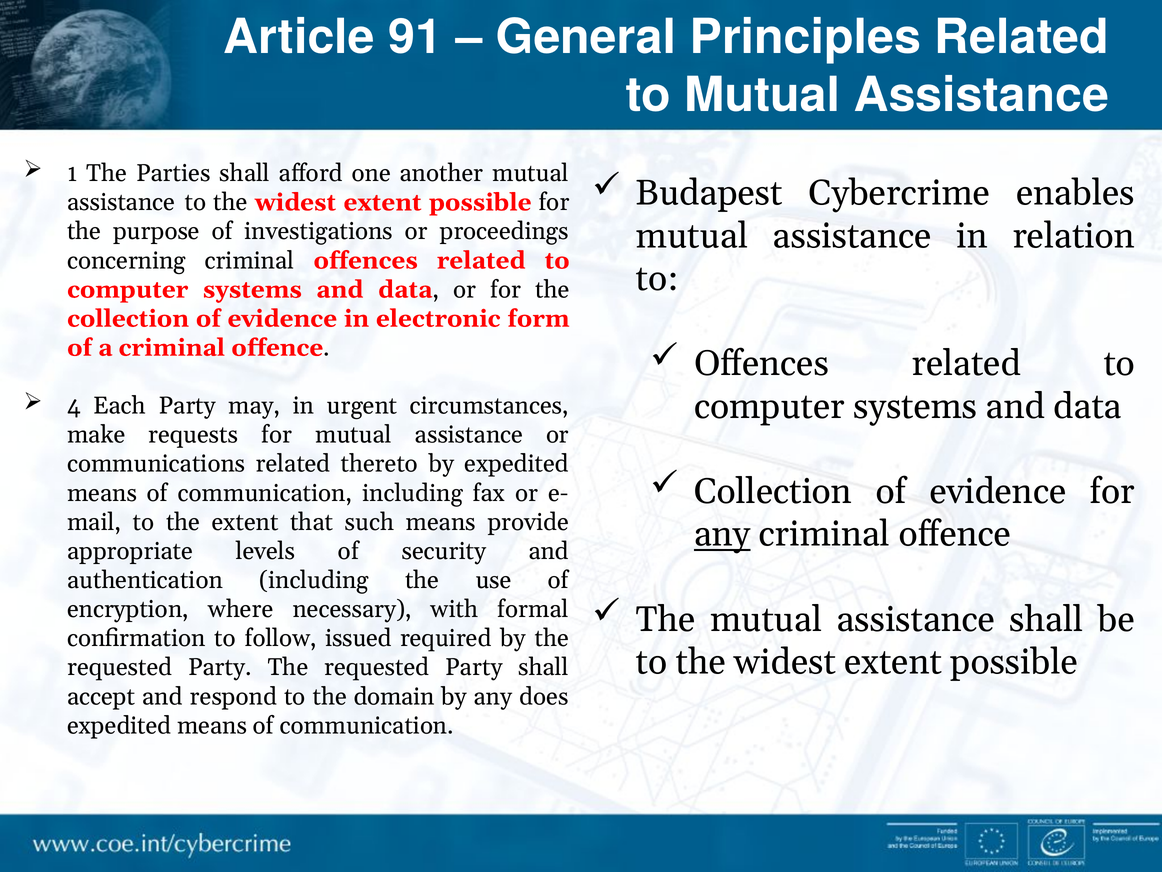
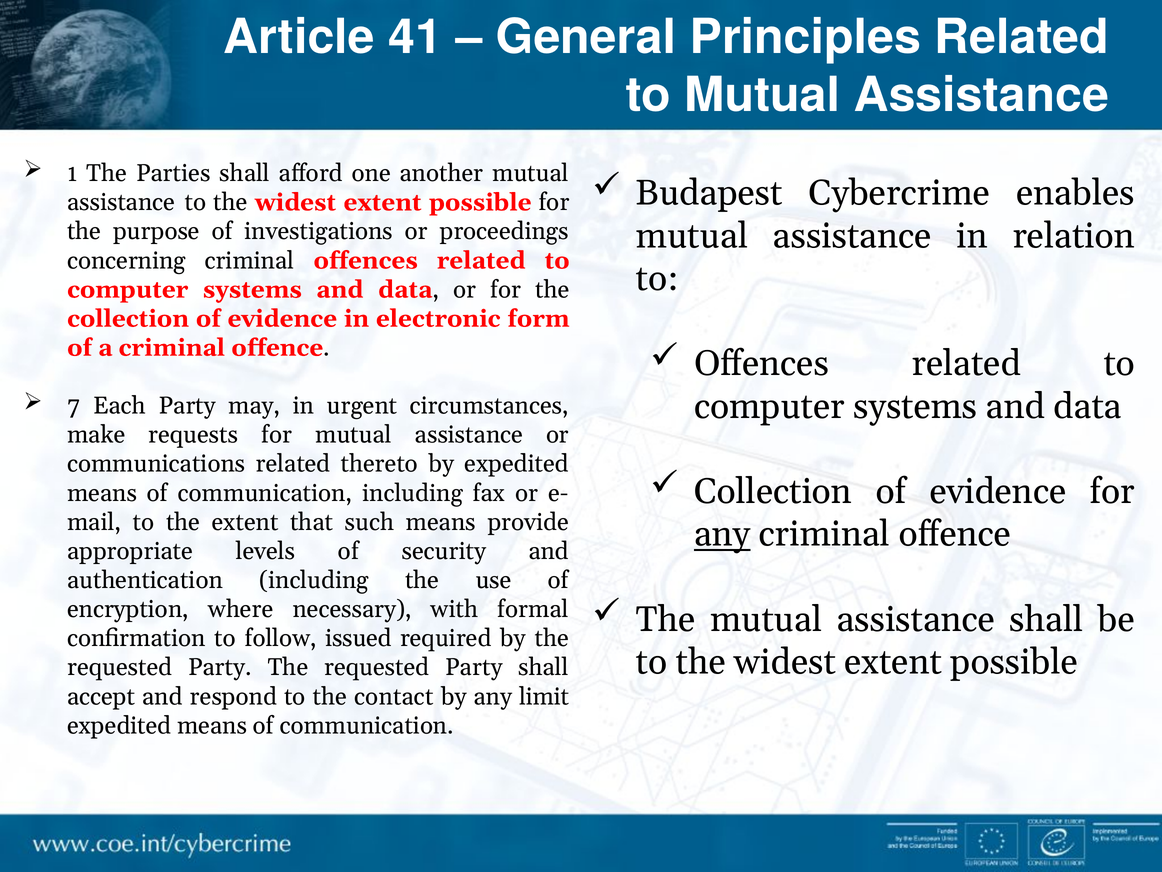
91: 91 -> 41
4: 4 -> 7
domain: domain -> contact
does: does -> limit
